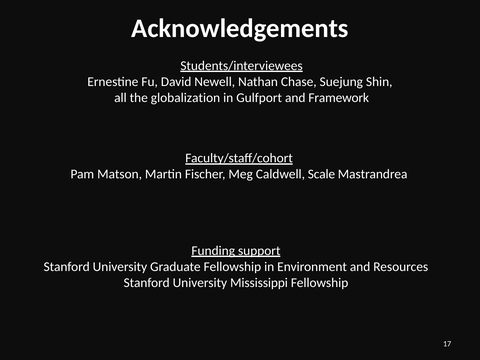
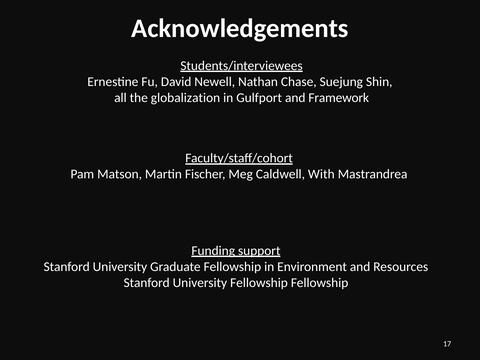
Scale: Scale -> With
University Mississippi: Mississippi -> Fellowship
